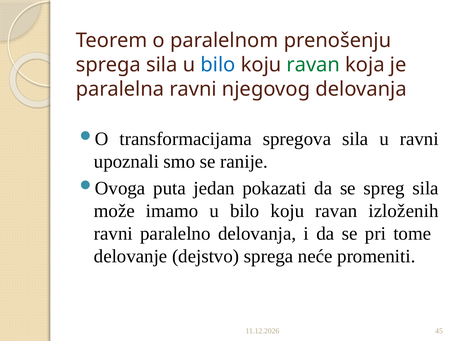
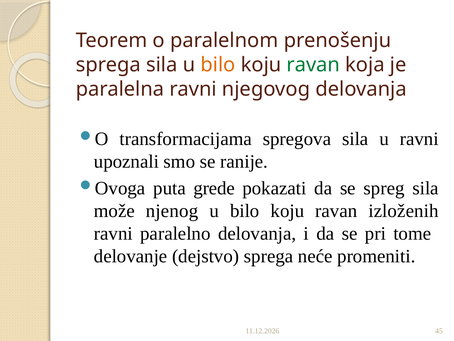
bilo at (218, 65) colour: blue -> orange
jedan: jedan -> grede
imamo: imamo -> njenog
